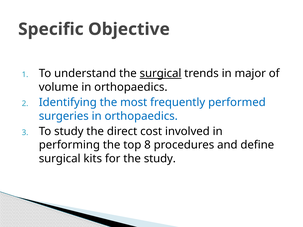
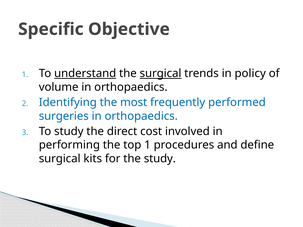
understand underline: none -> present
major: major -> policy
top 8: 8 -> 1
